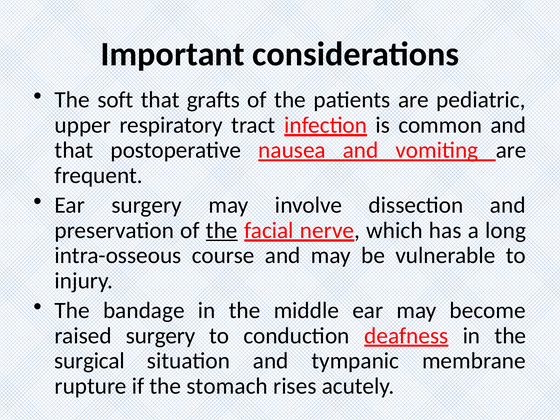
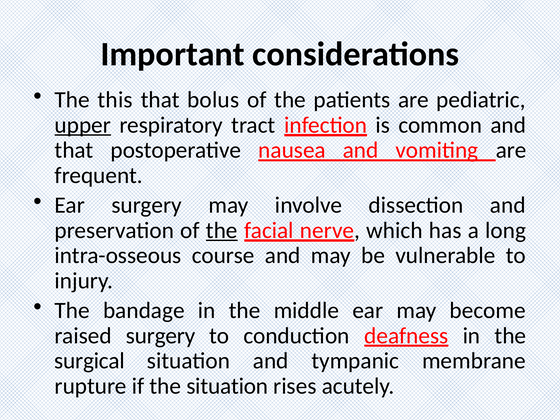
soft: soft -> this
grafts: grafts -> bolus
upper underline: none -> present
the stomach: stomach -> situation
